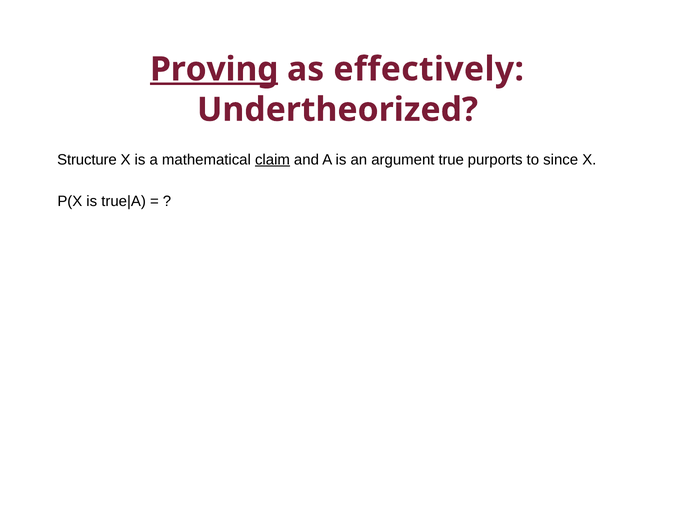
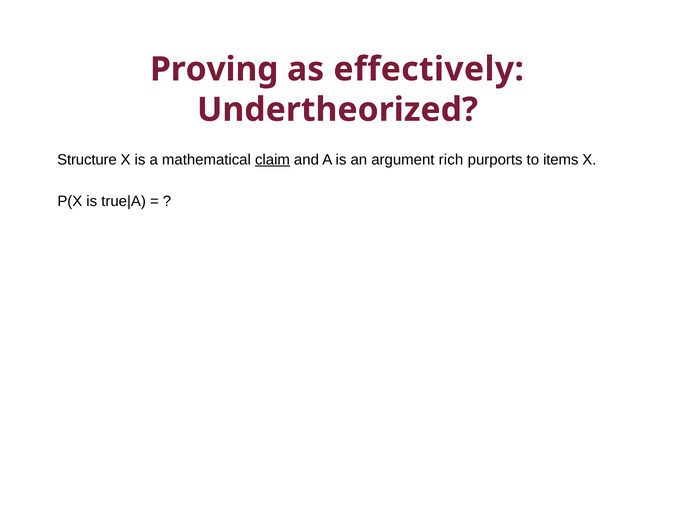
Proving underline: present -> none
true: true -> rich
since: since -> items
